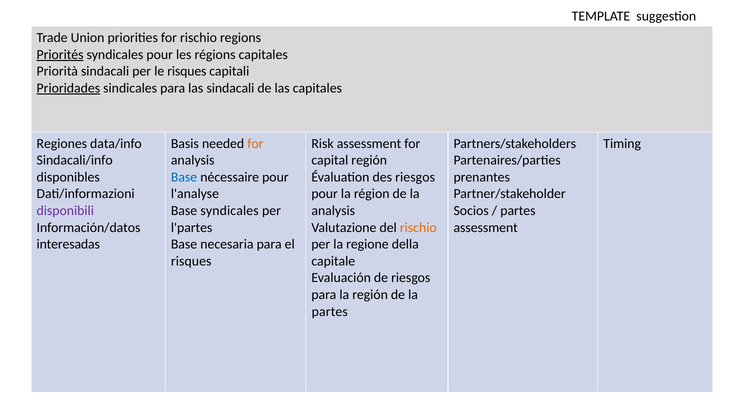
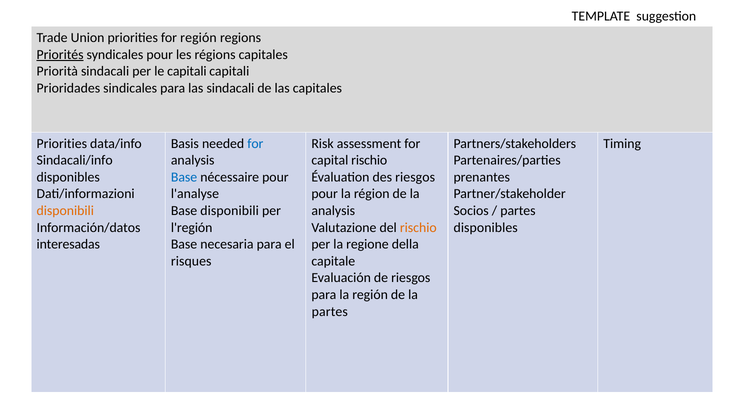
for rischio: rischio -> región
le risques: risques -> capitali
Prioridades underline: present -> none
Regiones at (62, 144): Regiones -> Priorities
for at (255, 144) colour: orange -> blue
capital región: región -> rischio
disponibili at (65, 211) colour: purple -> orange
Base syndicales: syndicales -> disponibili
l'partes: l'partes -> l'región
assessment at (486, 228): assessment -> disponibles
